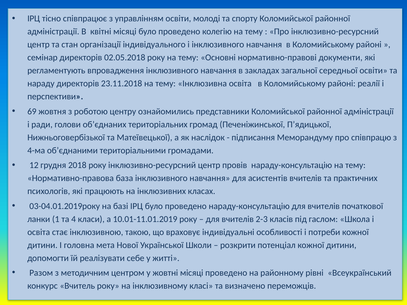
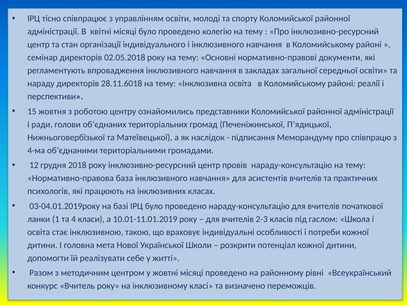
23.11.2018: 23.11.2018 -> 28.11.6018
69: 69 -> 15
